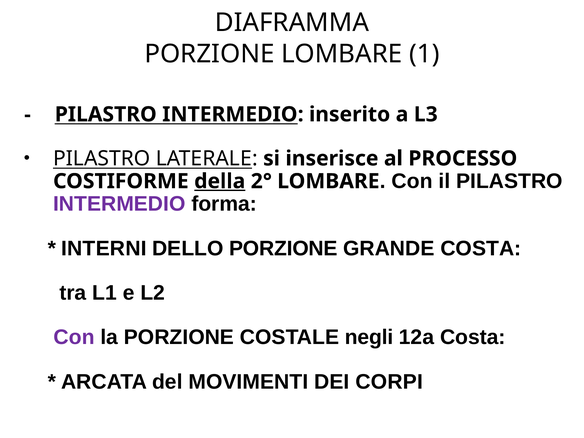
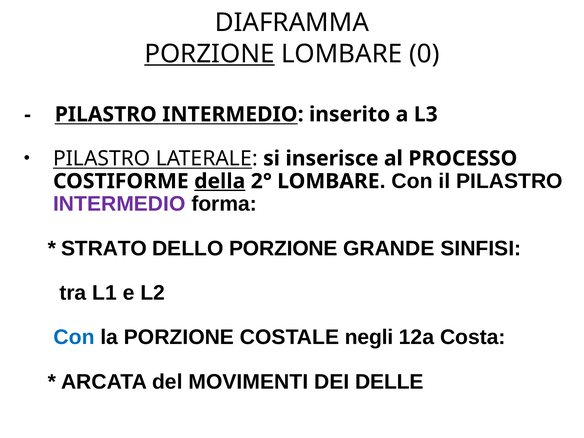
PORZIONE at (209, 54) underline: none -> present
1: 1 -> 0
INTERNI: INTERNI -> STRATO
GRANDE COSTA: COSTA -> SINFISI
Con at (74, 337) colour: purple -> blue
CORPI: CORPI -> DELLE
